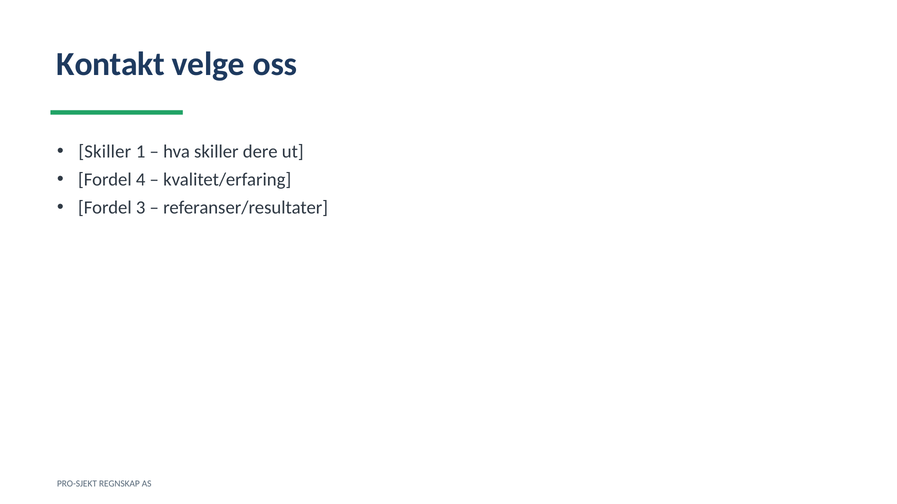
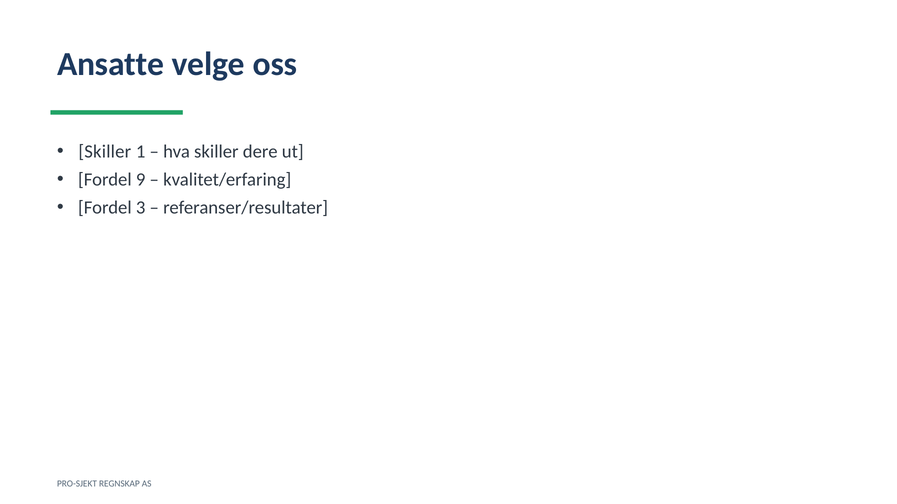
Kontakt: Kontakt -> Ansatte
4: 4 -> 9
